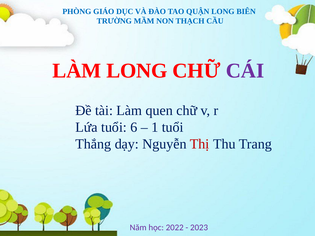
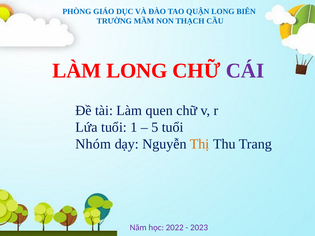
6: 6 -> 1
1: 1 -> 5
Thắng: Thắng -> Nhóm
Thị colour: red -> orange
